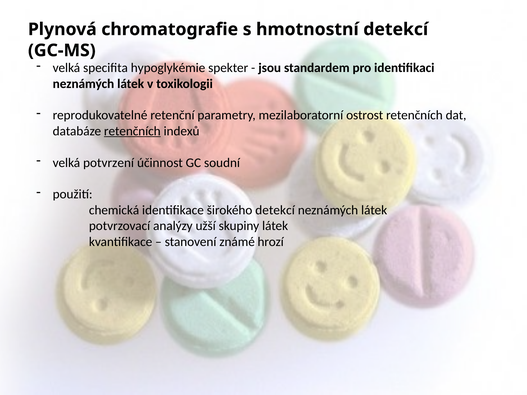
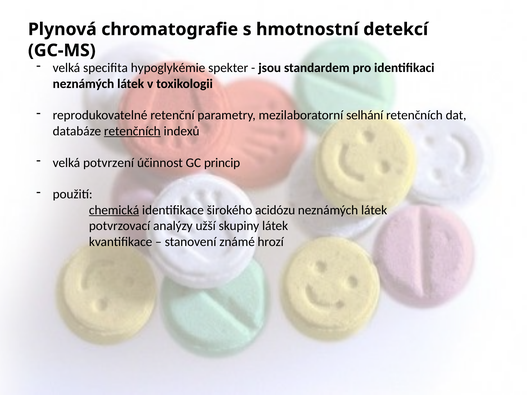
ostrost: ostrost -> selhání
soudní: soudní -> princip
chemická underline: none -> present
širokého detekcí: detekcí -> acidózu
